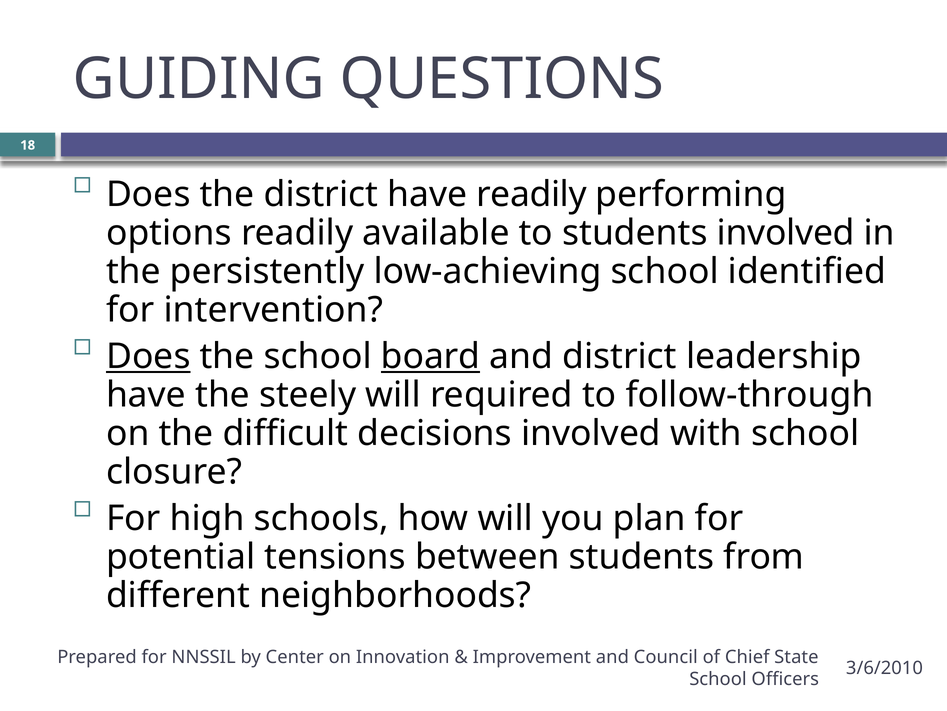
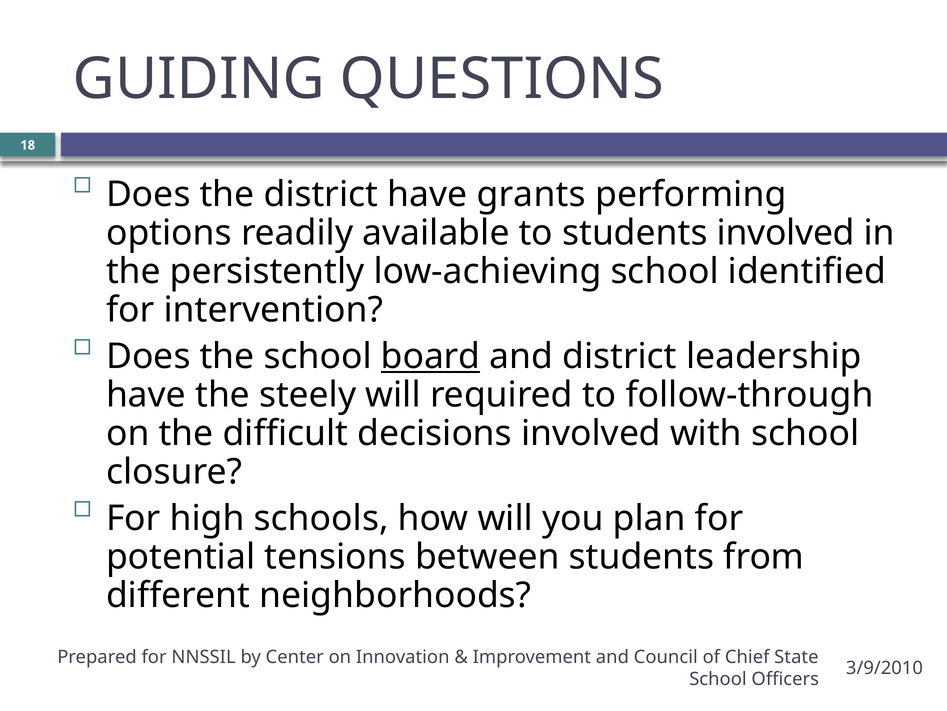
have readily: readily -> grants
Does at (148, 356) underline: present -> none
3/6/2010: 3/6/2010 -> 3/9/2010
